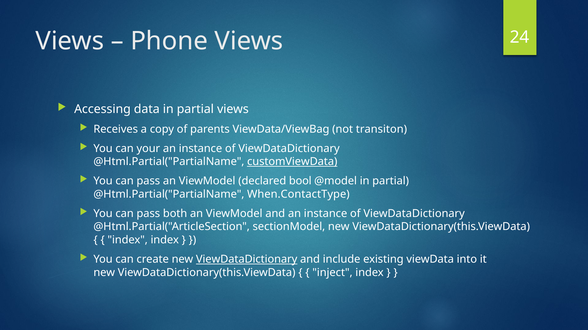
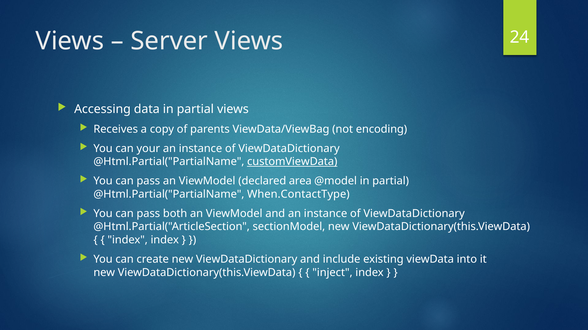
Phone: Phone -> Server
transiton: transiton -> encoding
bool: bool -> area
ViewDataDictionary at (247, 260) underline: present -> none
